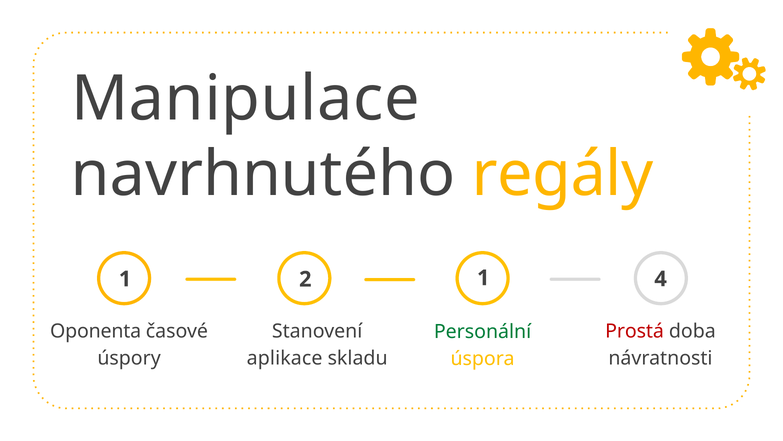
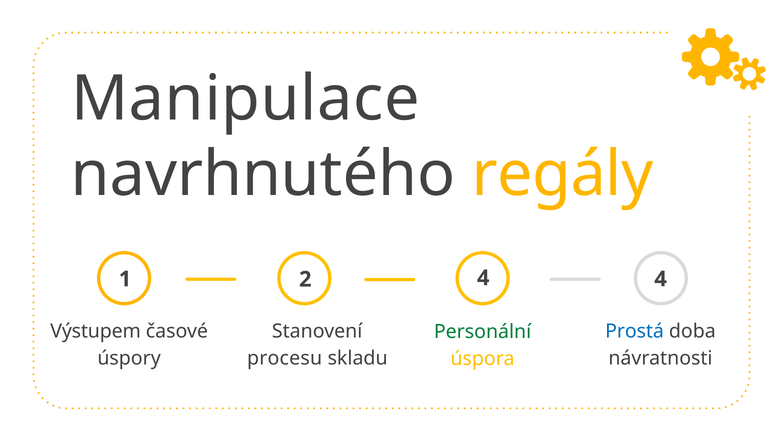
2 1: 1 -> 4
Oponenta: Oponenta -> Výstupem
Prostá colour: red -> blue
aplikace: aplikace -> procesu
